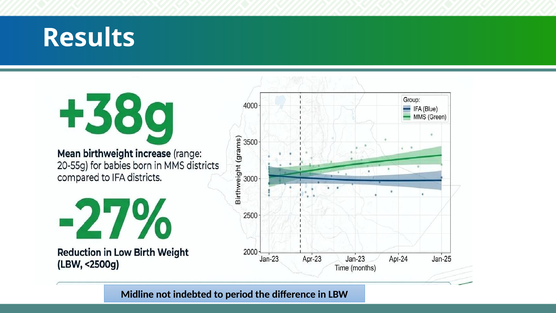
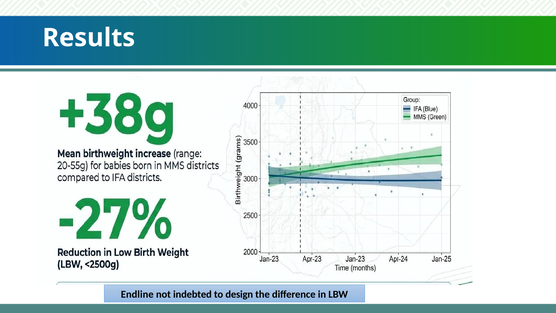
Midline: Midline -> Endline
period: period -> design
